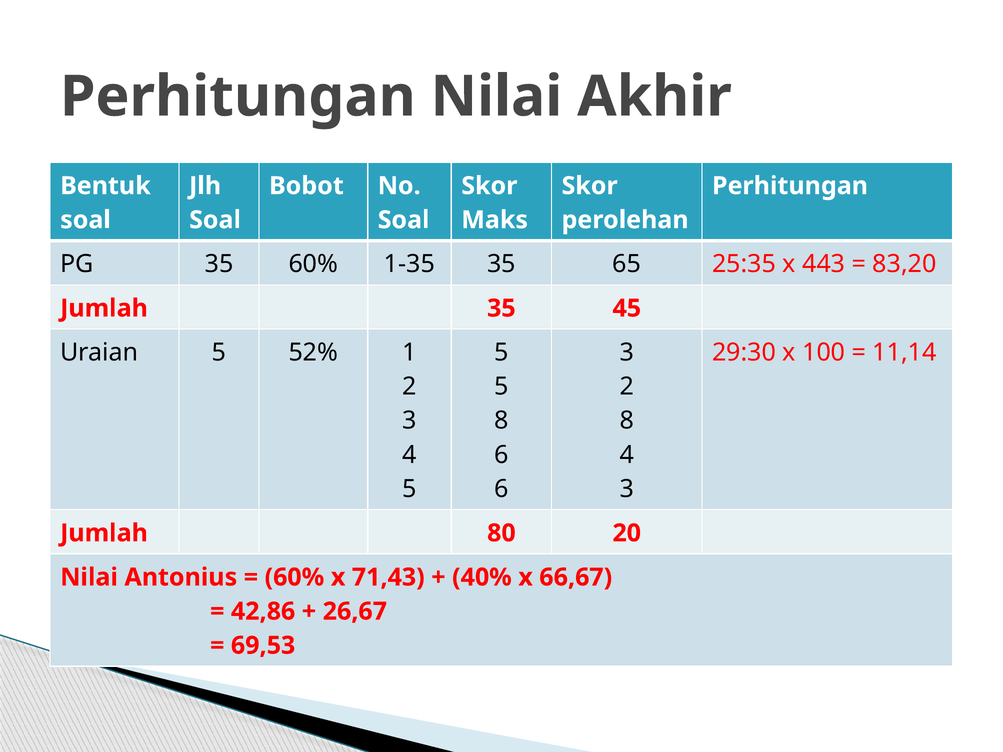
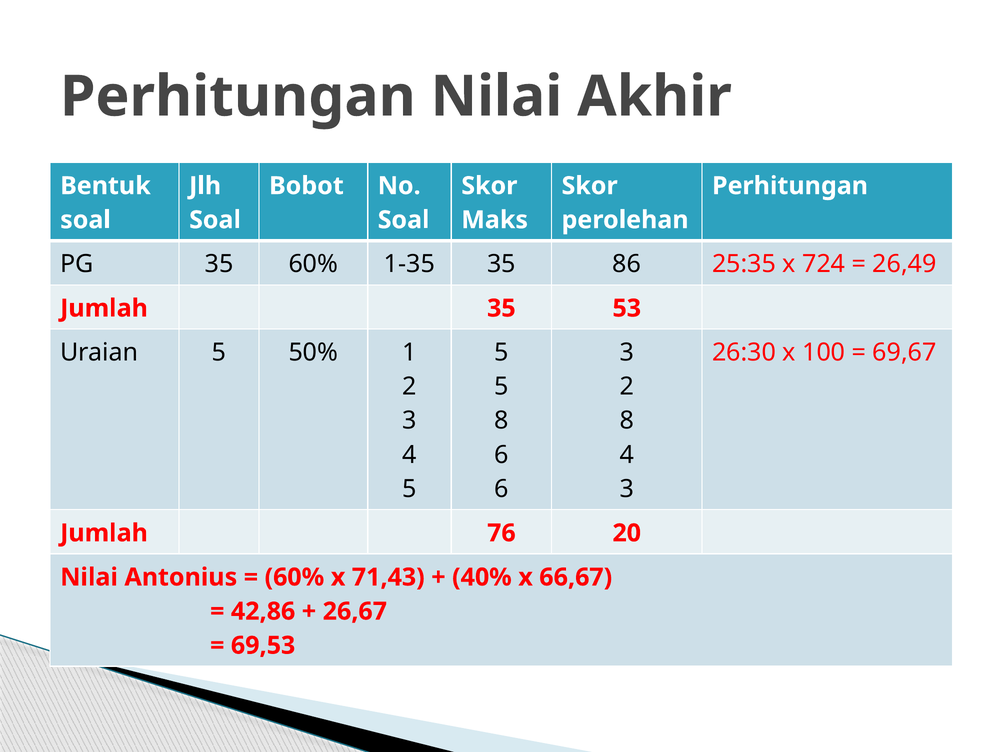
65: 65 -> 86
443: 443 -> 724
83,20: 83,20 -> 26,49
45: 45 -> 53
52%: 52% -> 50%
29:30: 29:30 -> 26:30
11,14: 11,14 -> 69,67
80: 80 -> 76
